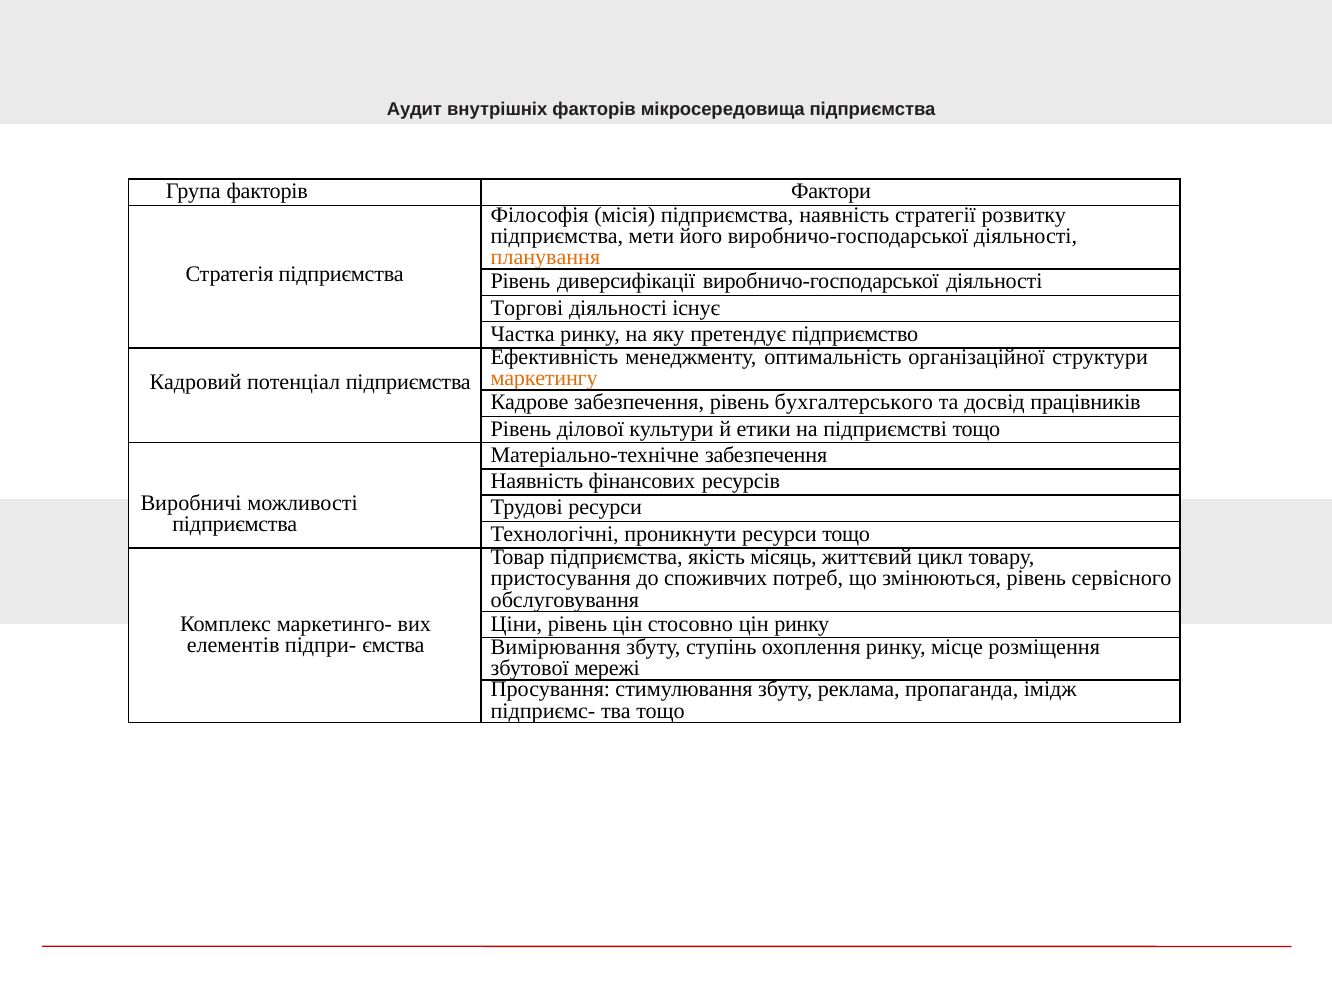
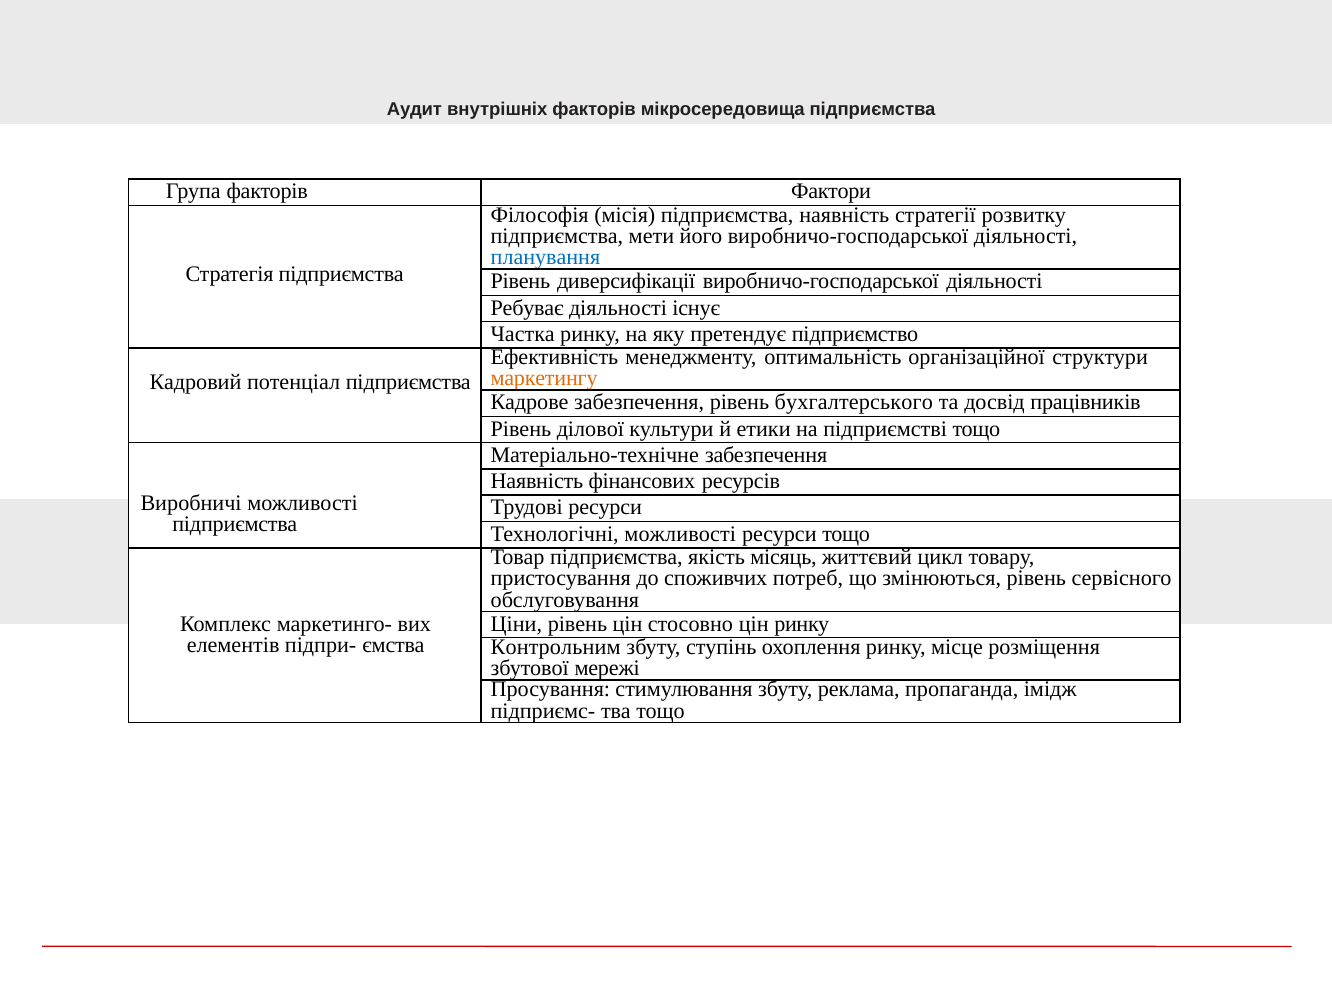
планування colour: orange -> blue
Торгові: Торгові -> Ребуває
Технологічні проникнути: проникнути -> можливості
Вимірювання: Вимірювання -> Контрольним
